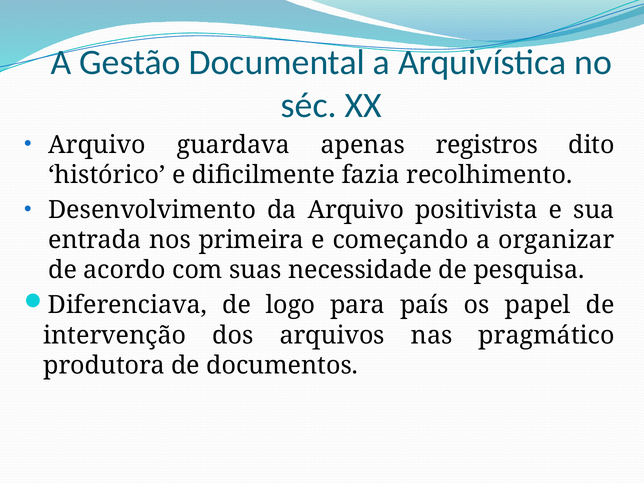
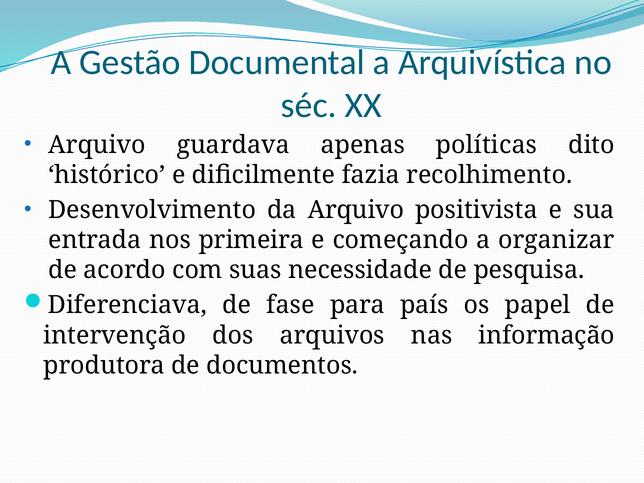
registros: registros -> políticas
logo: logo -> fase
pragmático: pragmático -> informação
